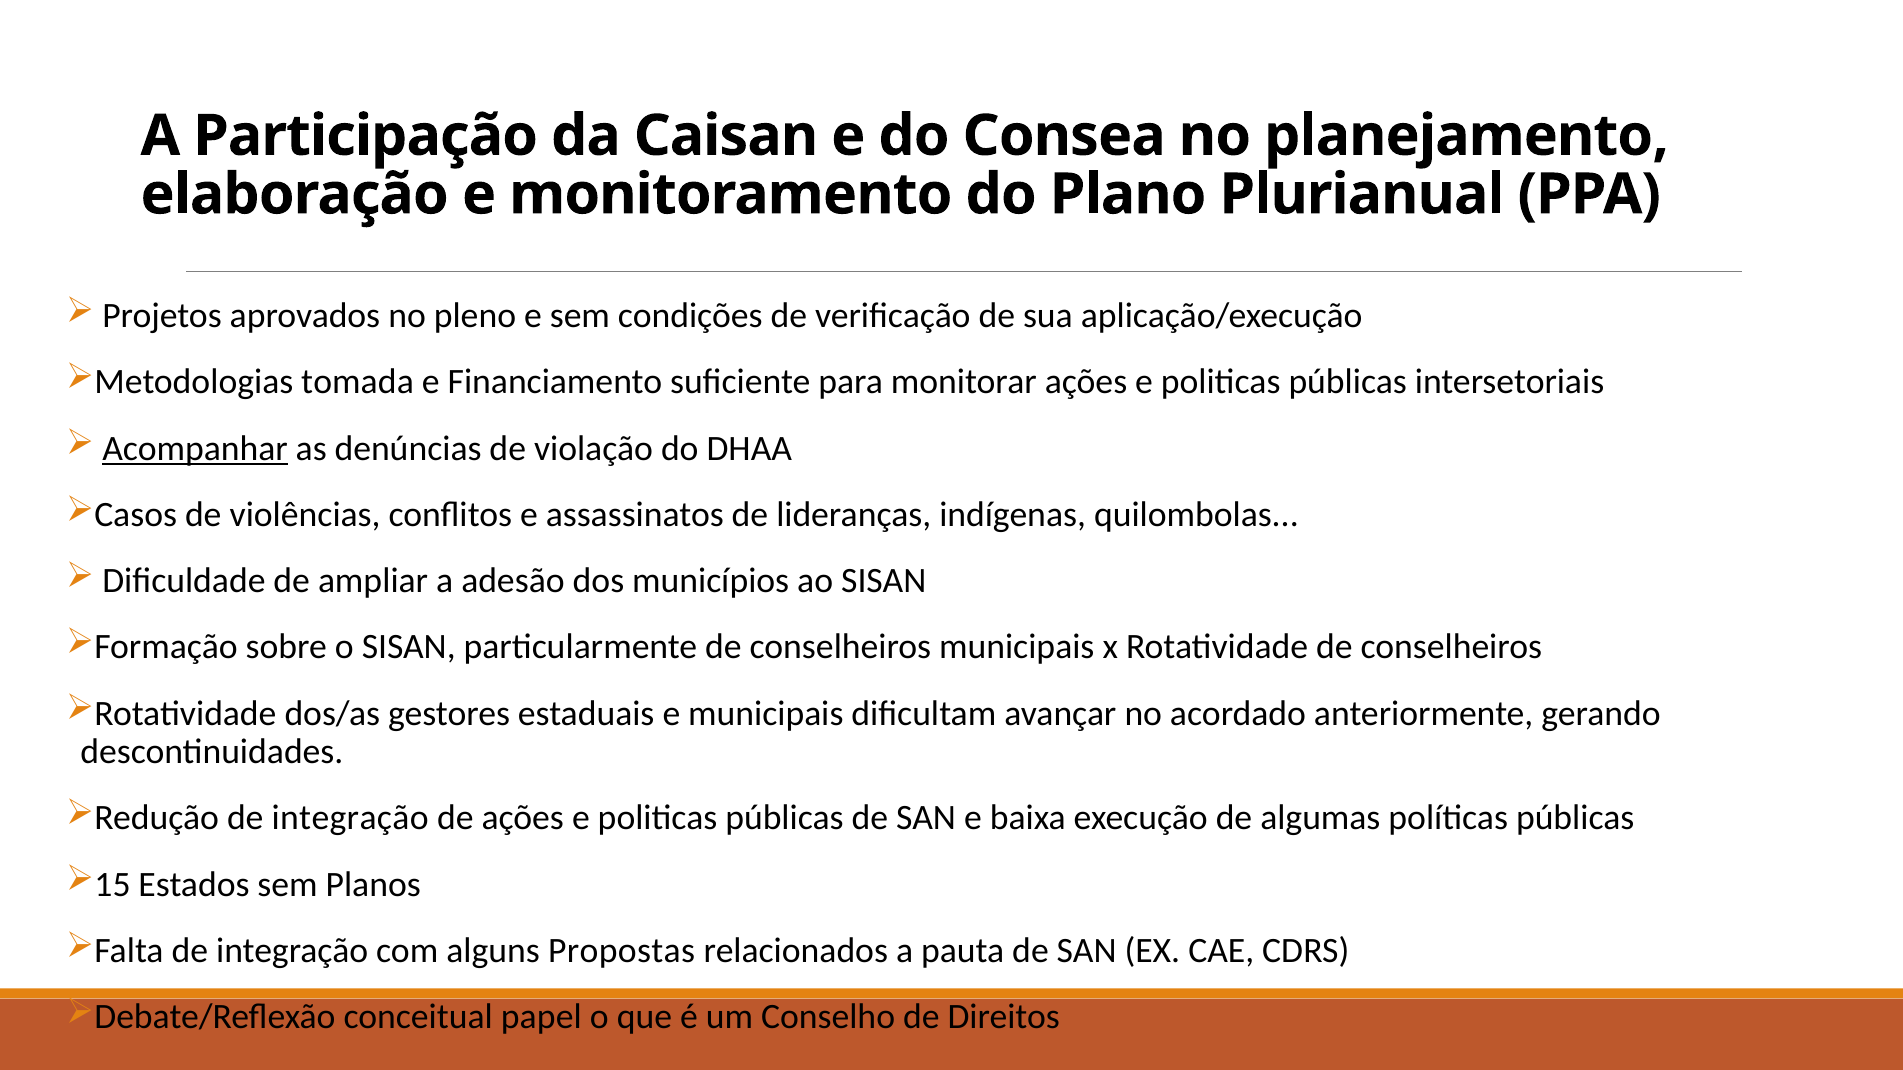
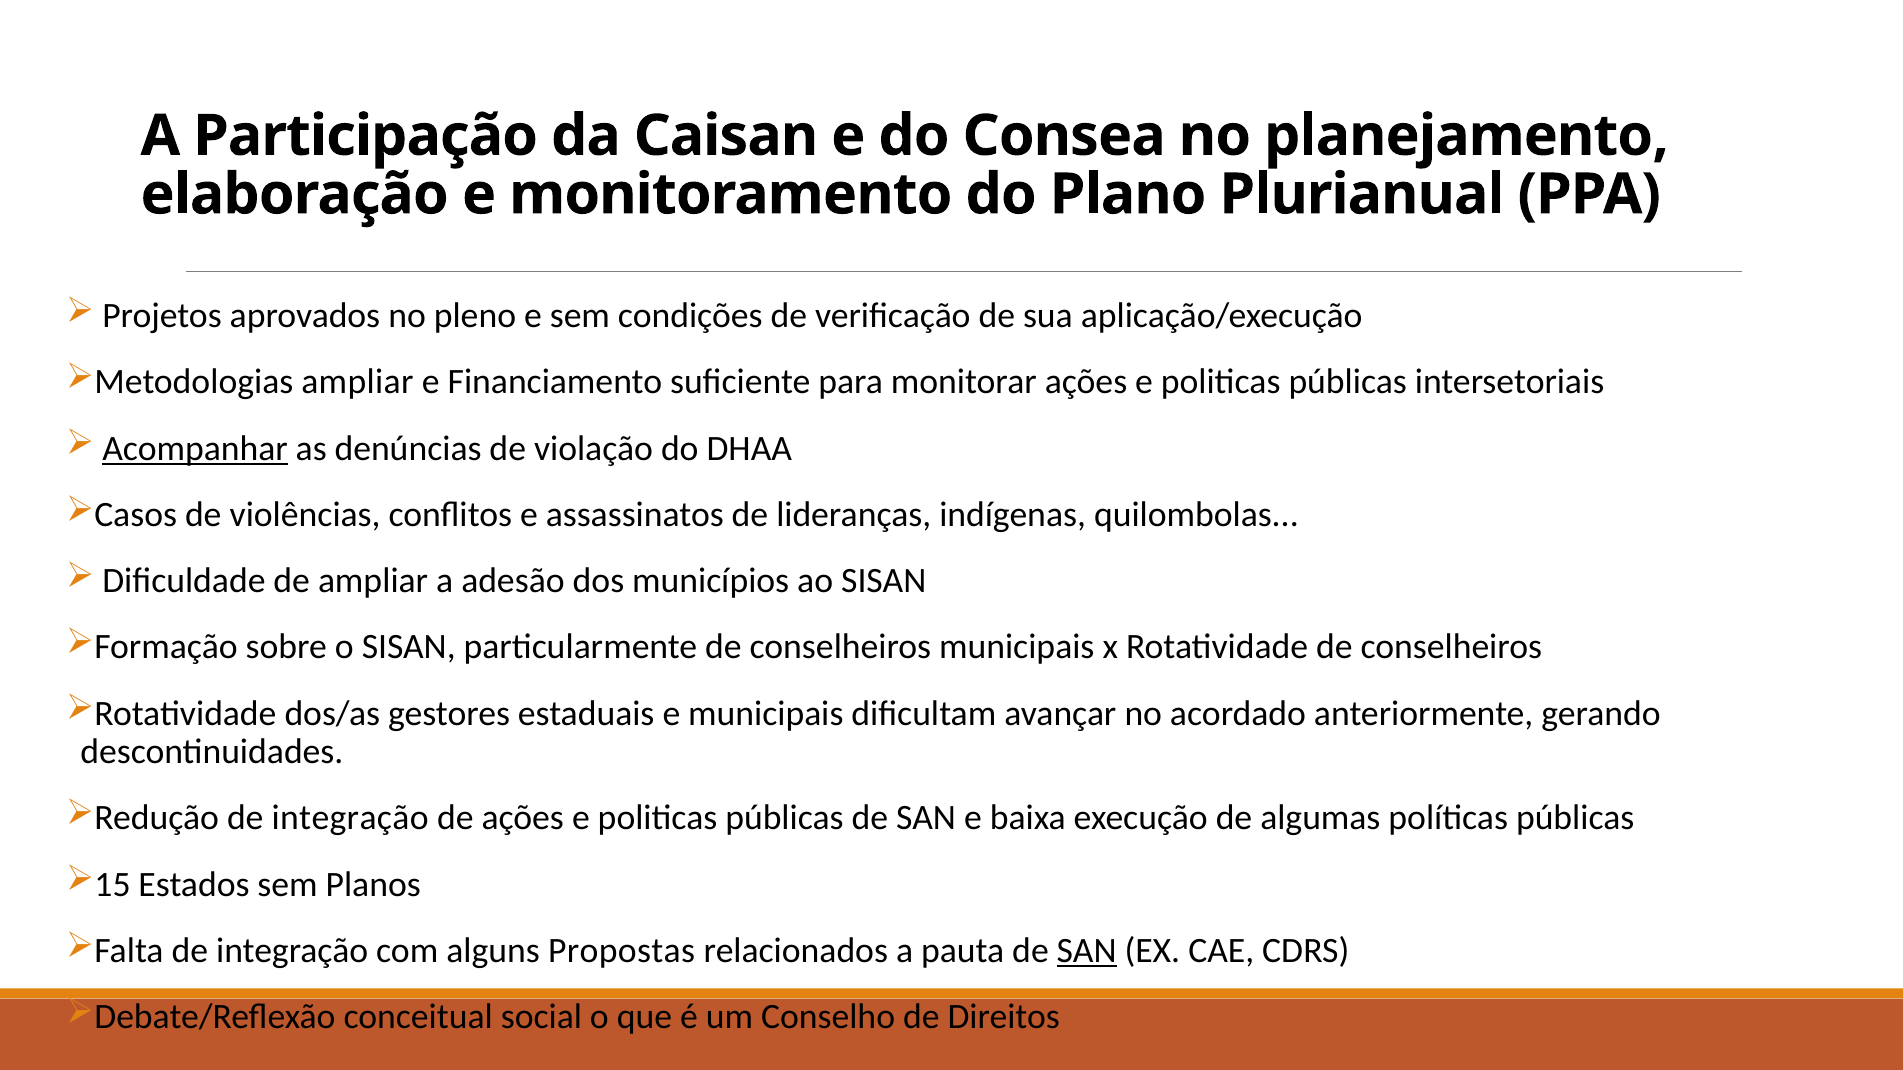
tomada at (358, 382): tomada -> ampliar
SAN at (1087, 951) underline: none -> present
papel: papel -> social
